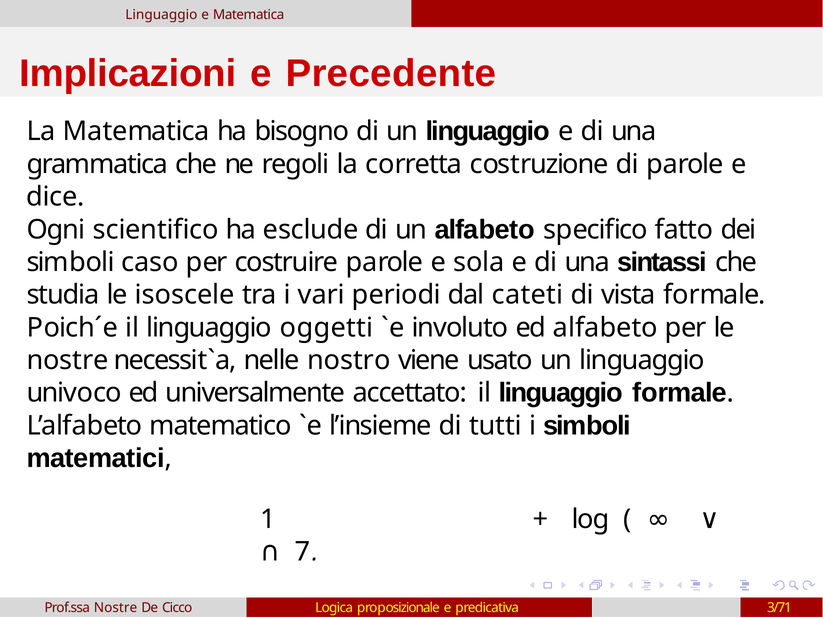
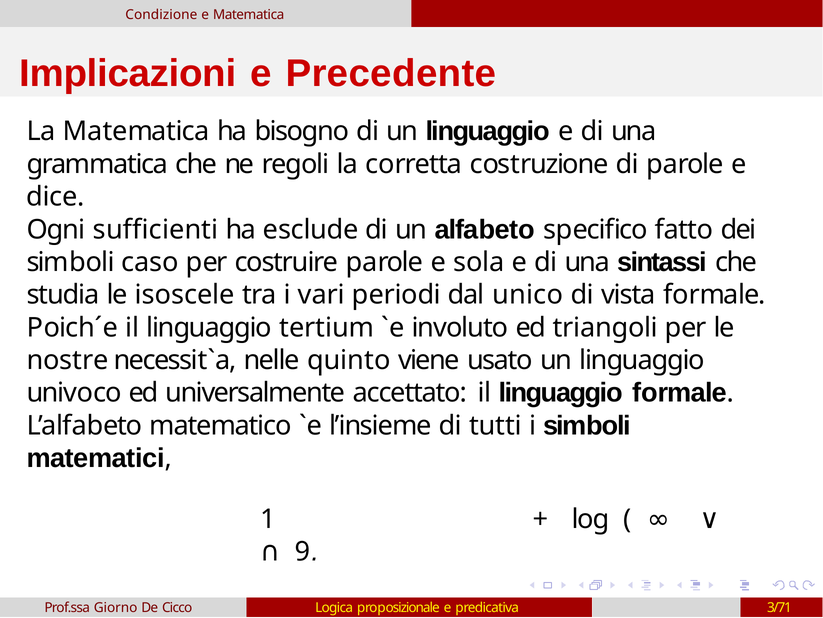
Linguaggio at (161, 15): Linguaggio -> Condizione
scientifico: scientifico -> sufficienti
cateti: cateti -> unico
oggetti: oggetti -> tertium
ed alfabeto: alfabeto -> triangoli
nostro: nostro -> quinto
7: 7 -> 9
Prof.ssa Nostre: Nostre -> Giorno
